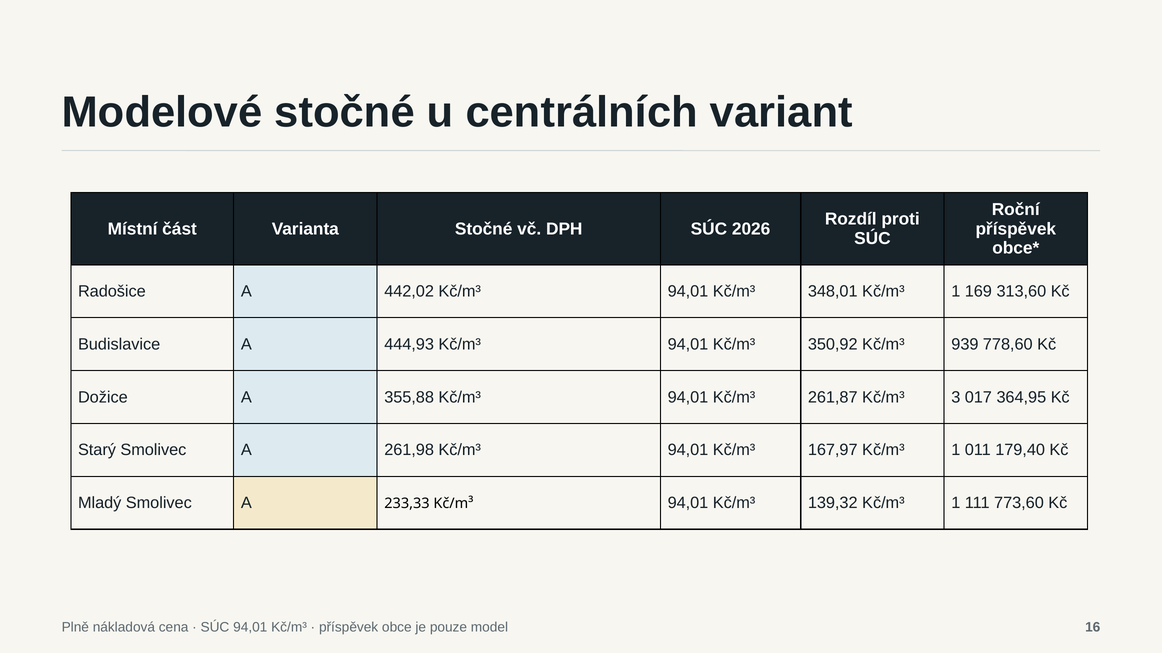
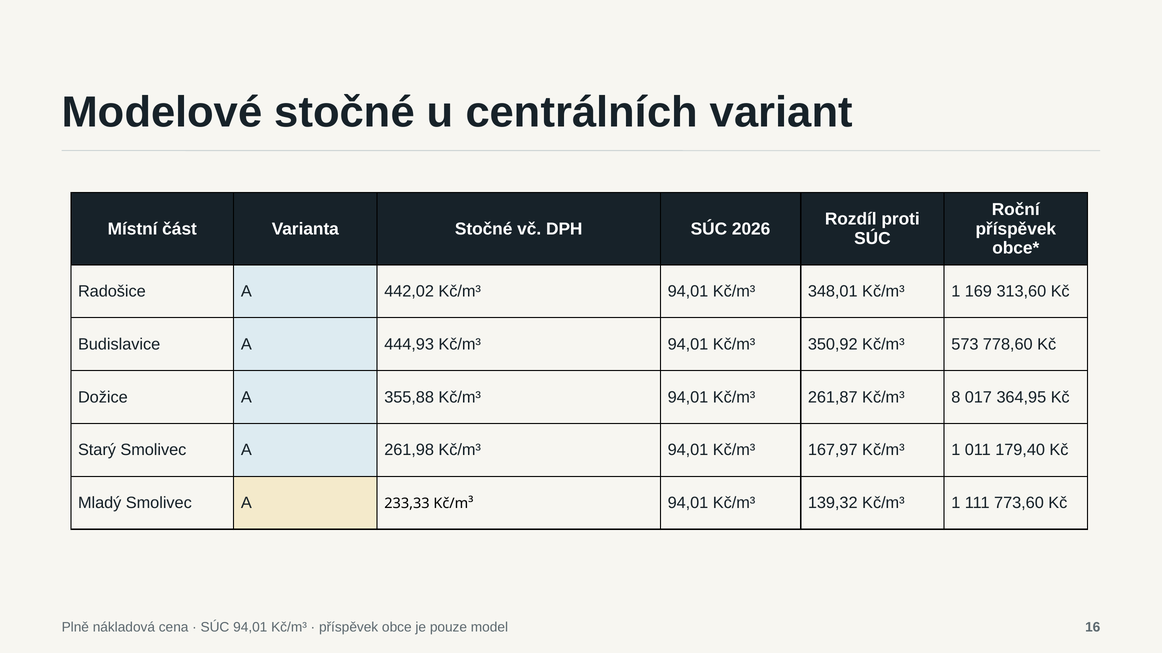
939: 939 -> 573
3: 3 -> 8
